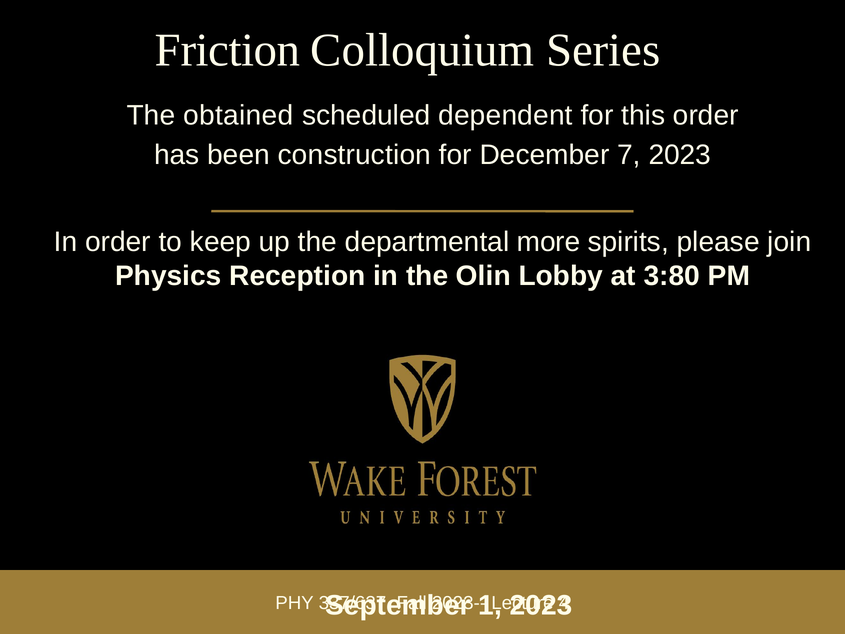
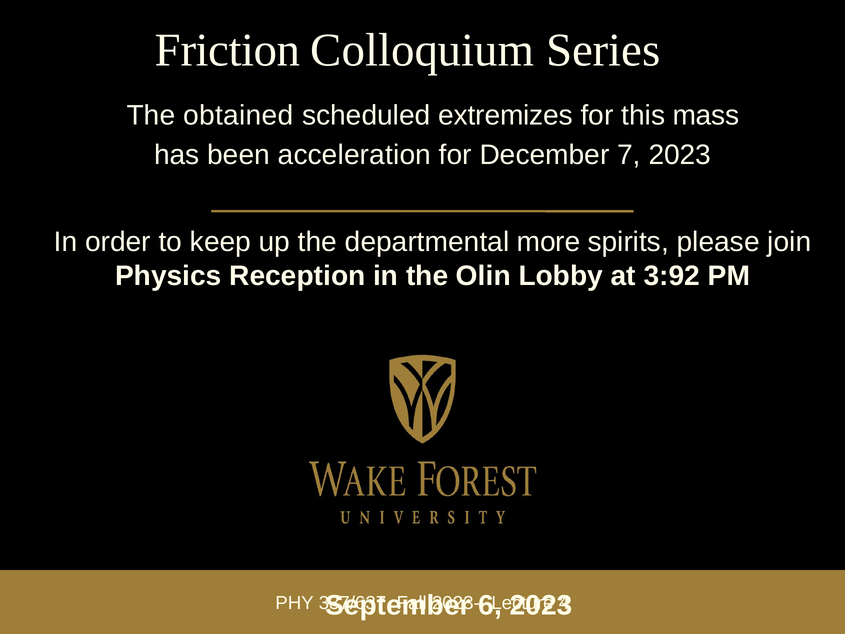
dependent: dependent -> extremizes
this order: order -> mass
construction: construction -> acceleration
3:80: 3:80 -> 3:92
1: 1 -> 6
